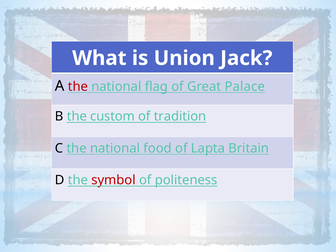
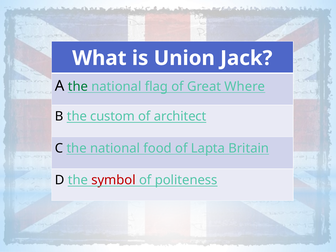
the at (78, 87) colour: red -> green
Palace: Palace -> Where
tradition: tradition -> architect
